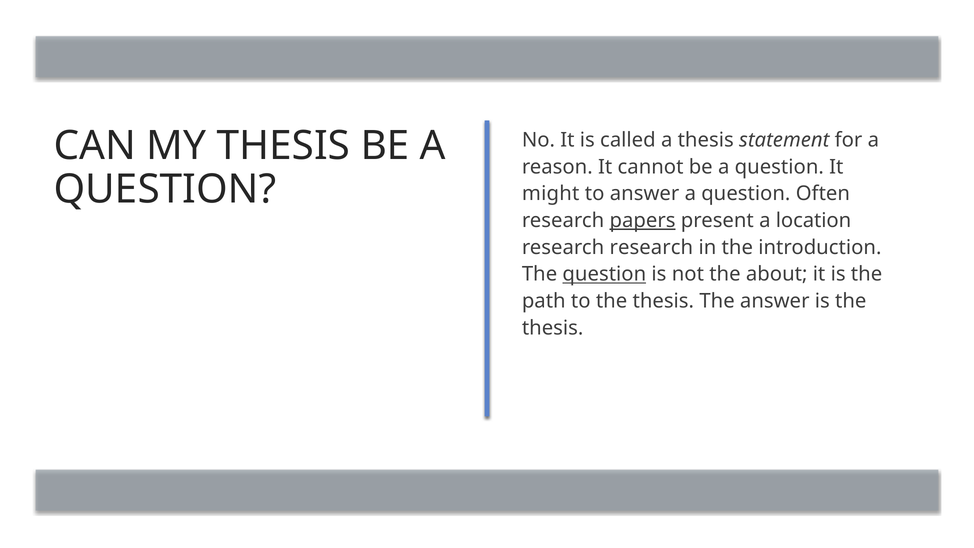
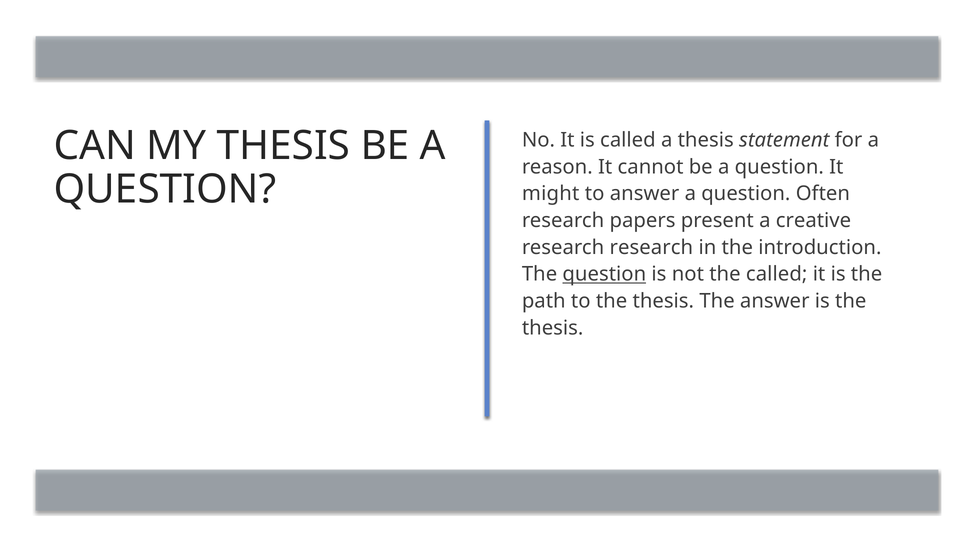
papers underline: present -> none
location: location -> creative
the about: about -> called
